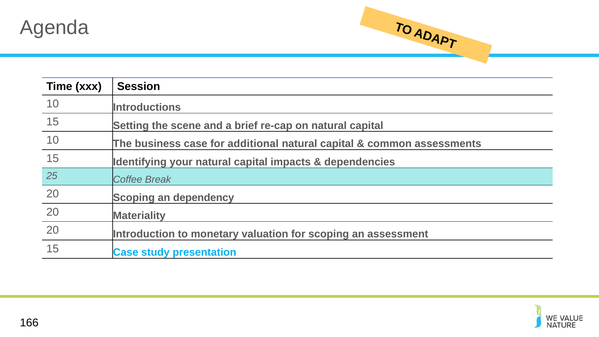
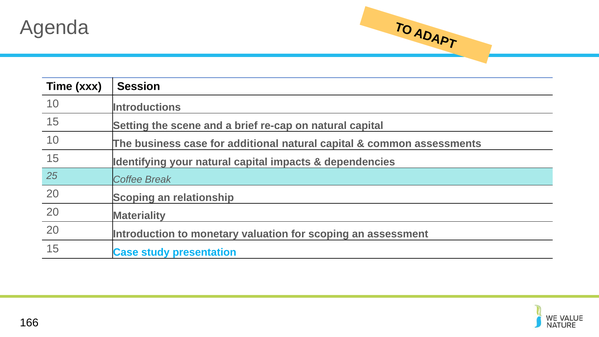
dependency: dependency -> relationship
